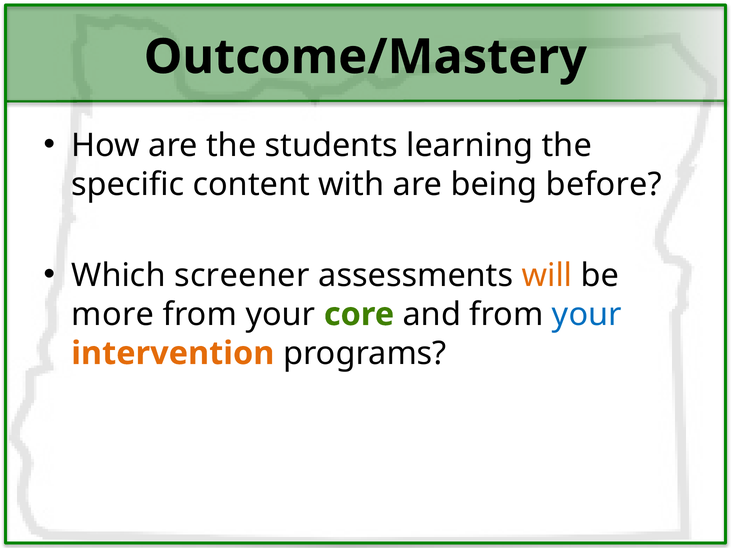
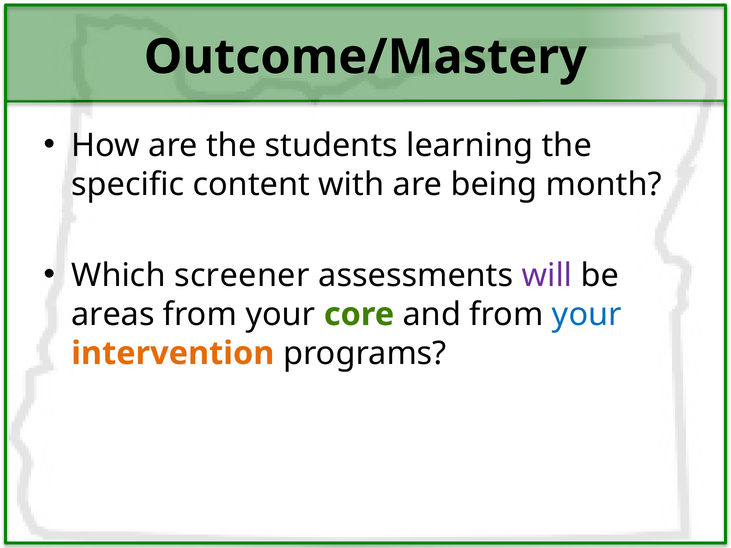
before: before -> month
will colour: orange -> purple
more: more -> areas
